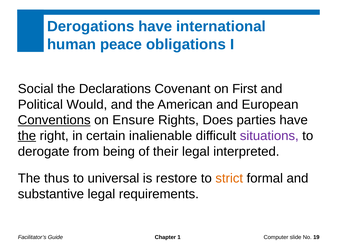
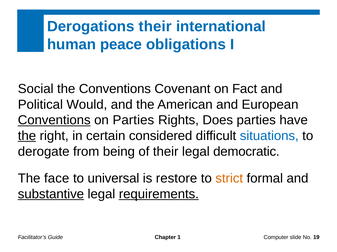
Derogations have: have -> their
the Declarations: Declarations -> Conventions
First: First -> Fact
on Ensure: Ensure -> Parties
inalienable: inalienable -> considered
situations colour: purple -> blue
interpreted: interpreted -> democratic
thus: thus -> face
substantive underline: none -> present
requirements underline: none -> present
